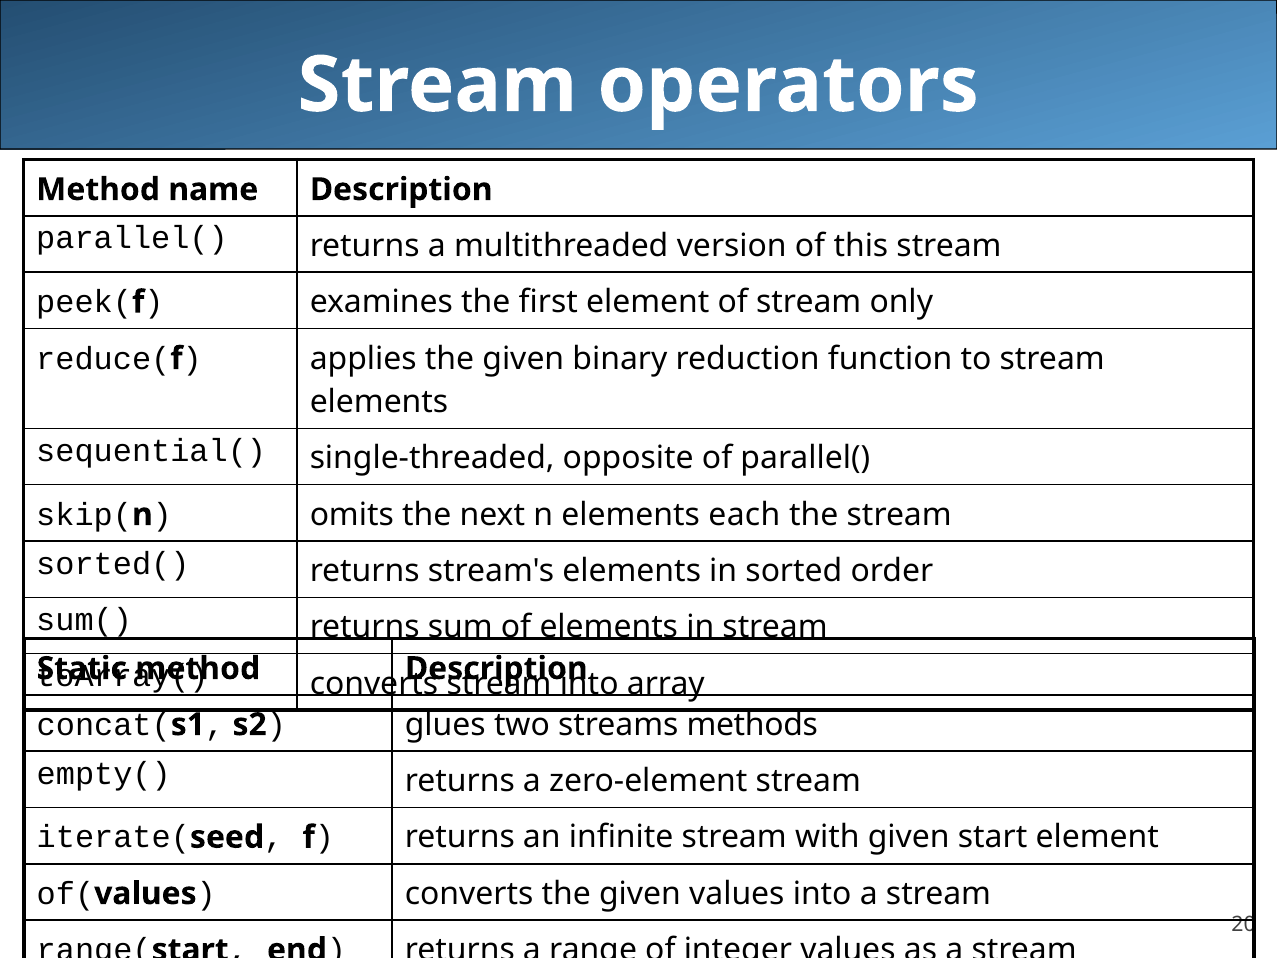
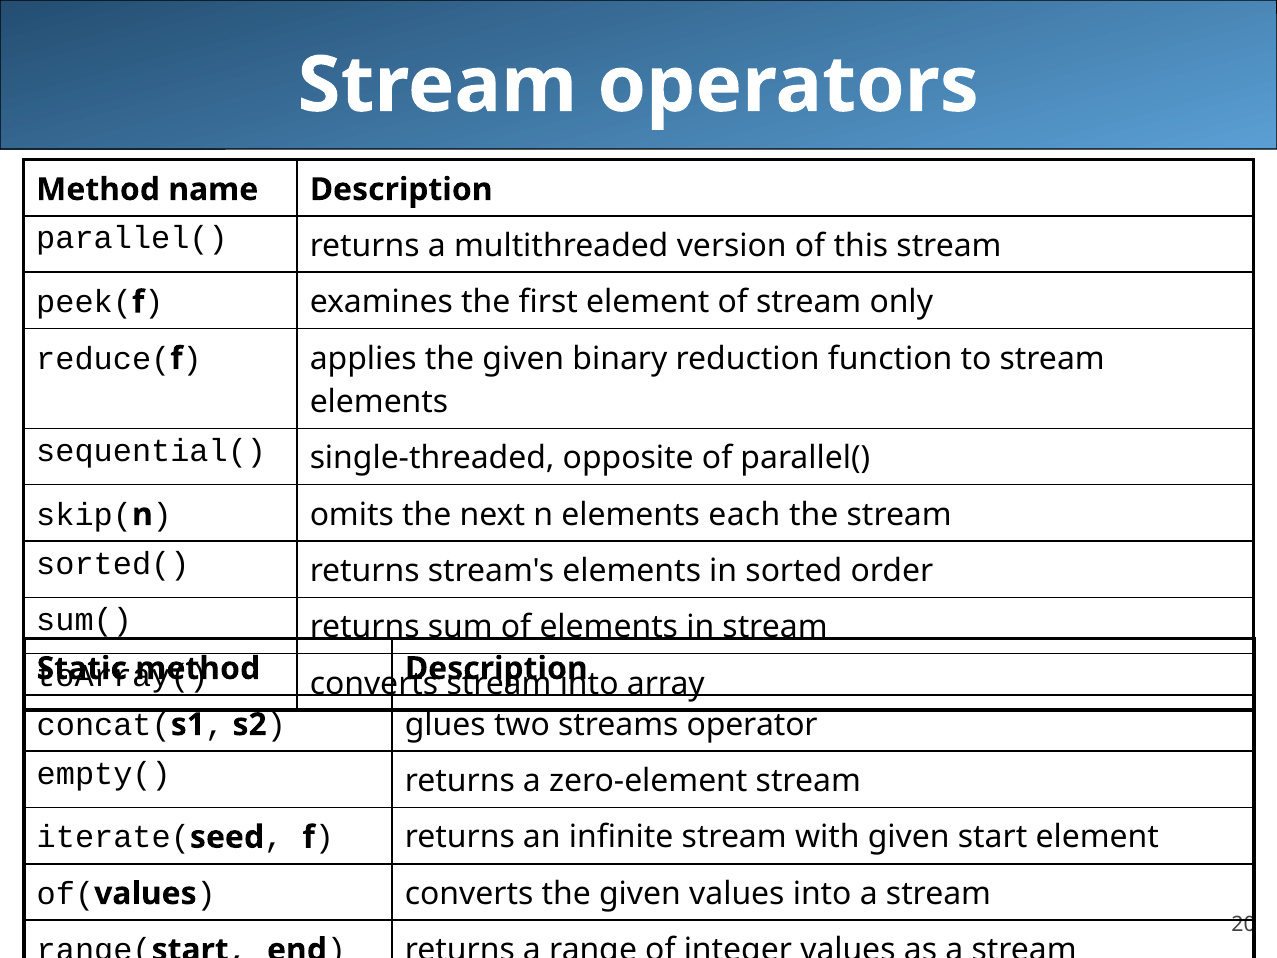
methods: methods -> operator
